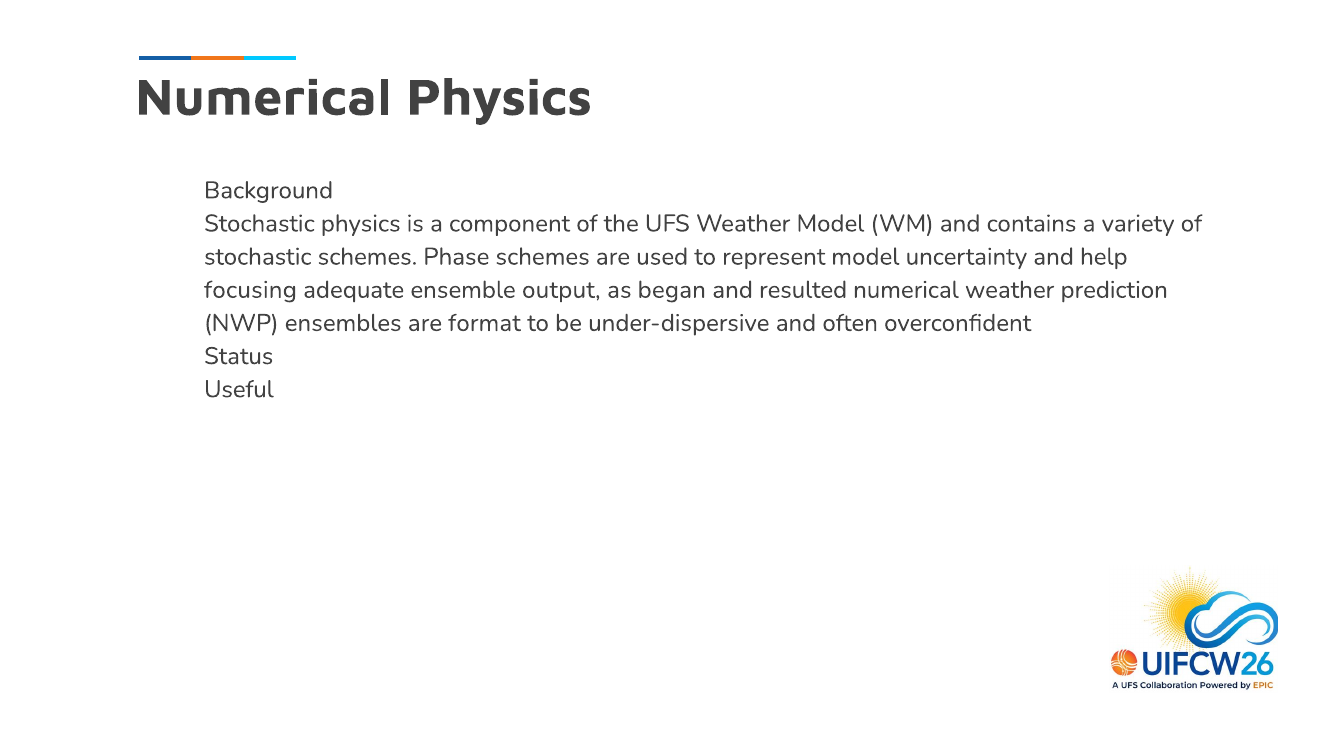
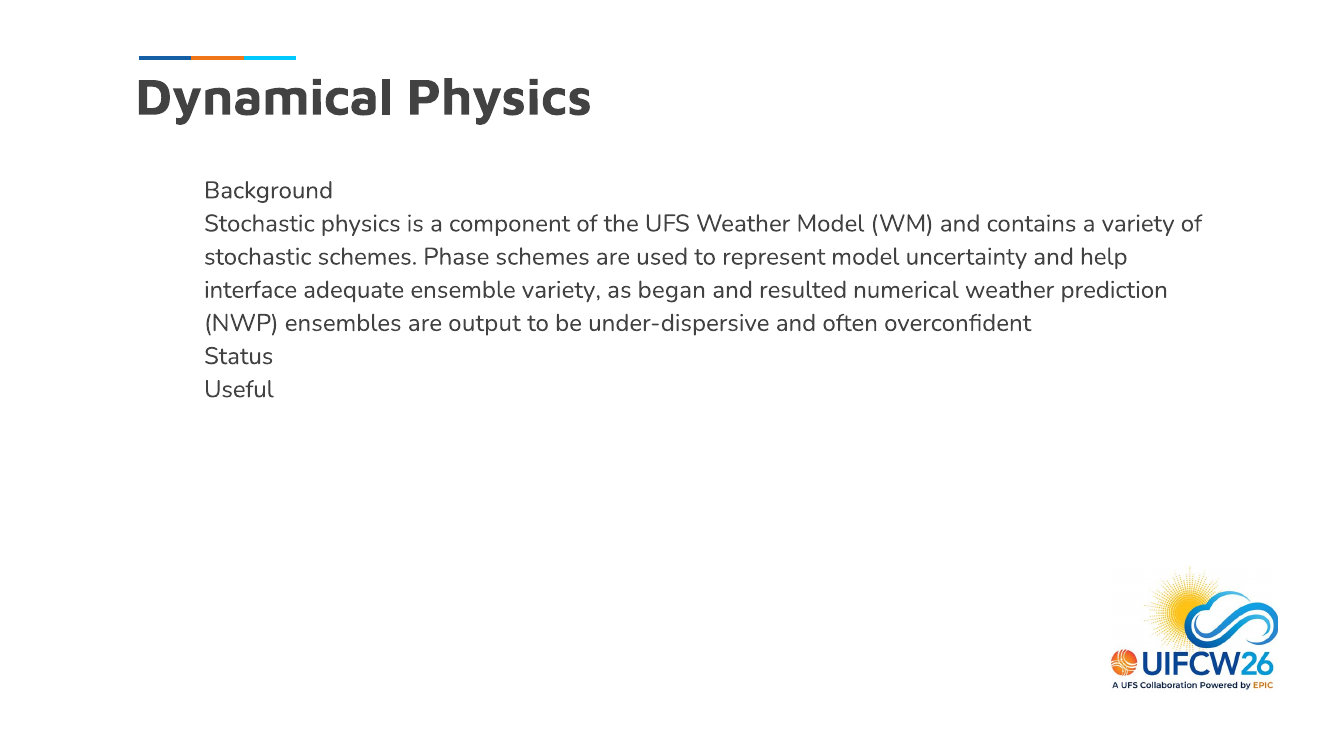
Numerical at (264, 98): Numerical -> Dynamical
focusing: focusing -> interface
ensemble output: output -> variety
format: format -> output
